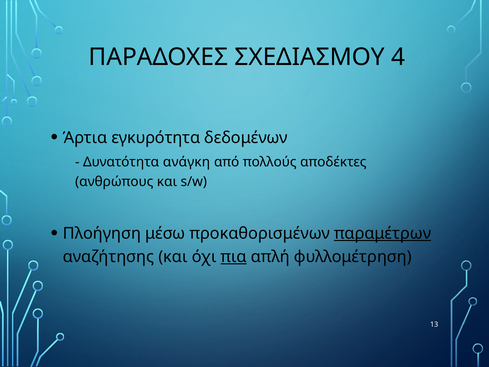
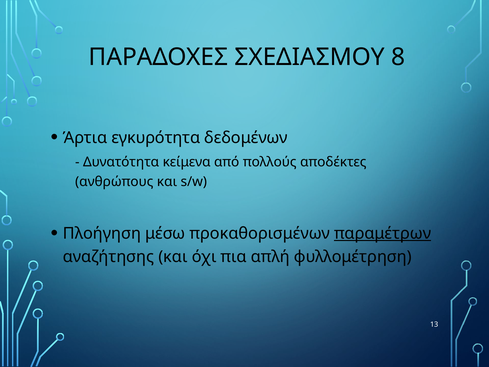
4: 4 -> 8
ανάγκη: ανάγκη -> κείμενα
πια underline: present -> none
